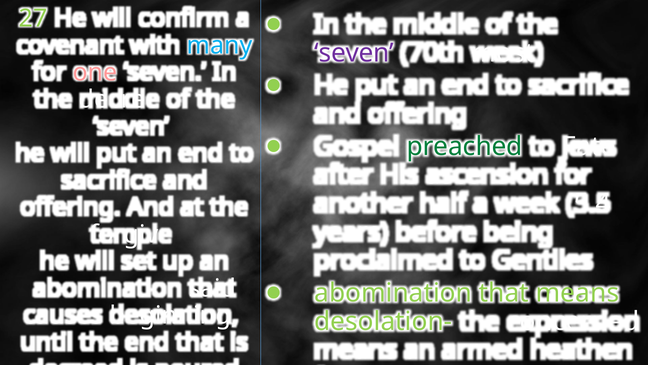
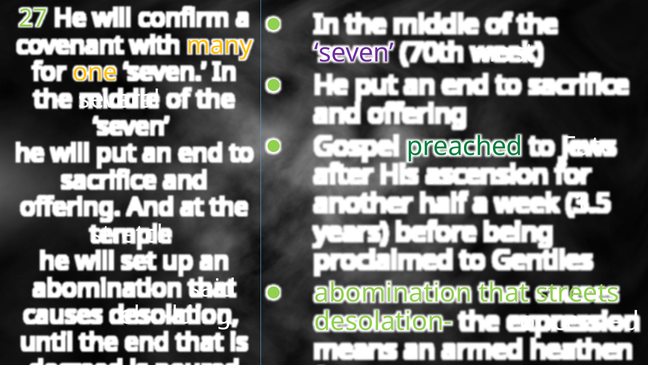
many colour: light blue -> yellow
one colour: pink -> yellow
decree: decree -> several
5.4: 5.4 -> 1.5
forgive: forgive -> stretch
that means: means -> streets
beginning: beginning -> rebuilding
